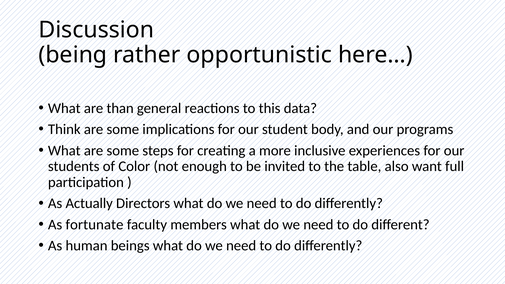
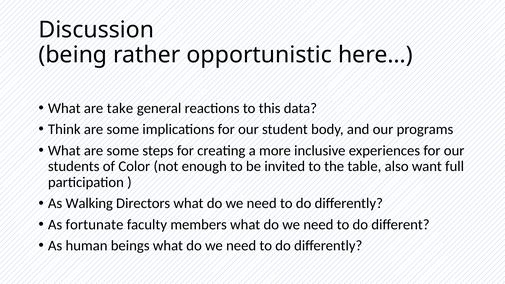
than: than -> take
Actually: Actually -> Walking
